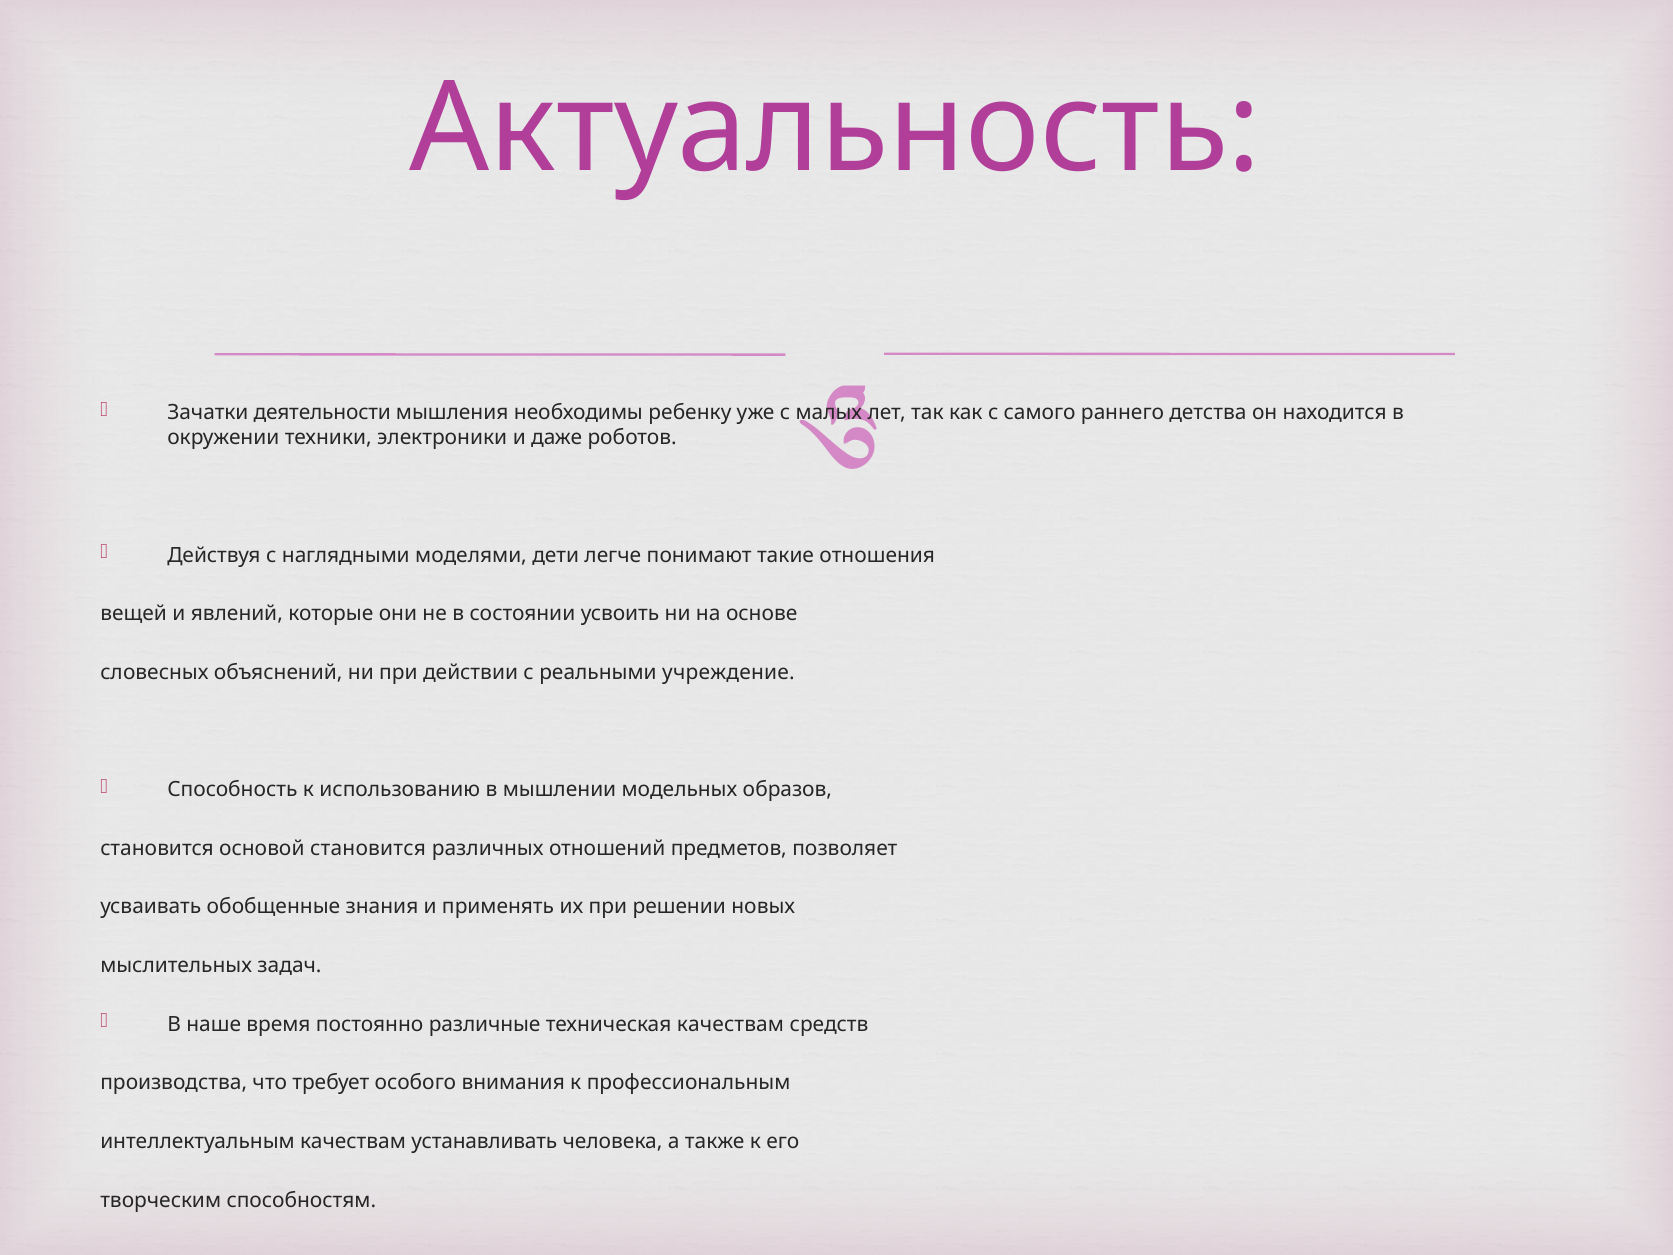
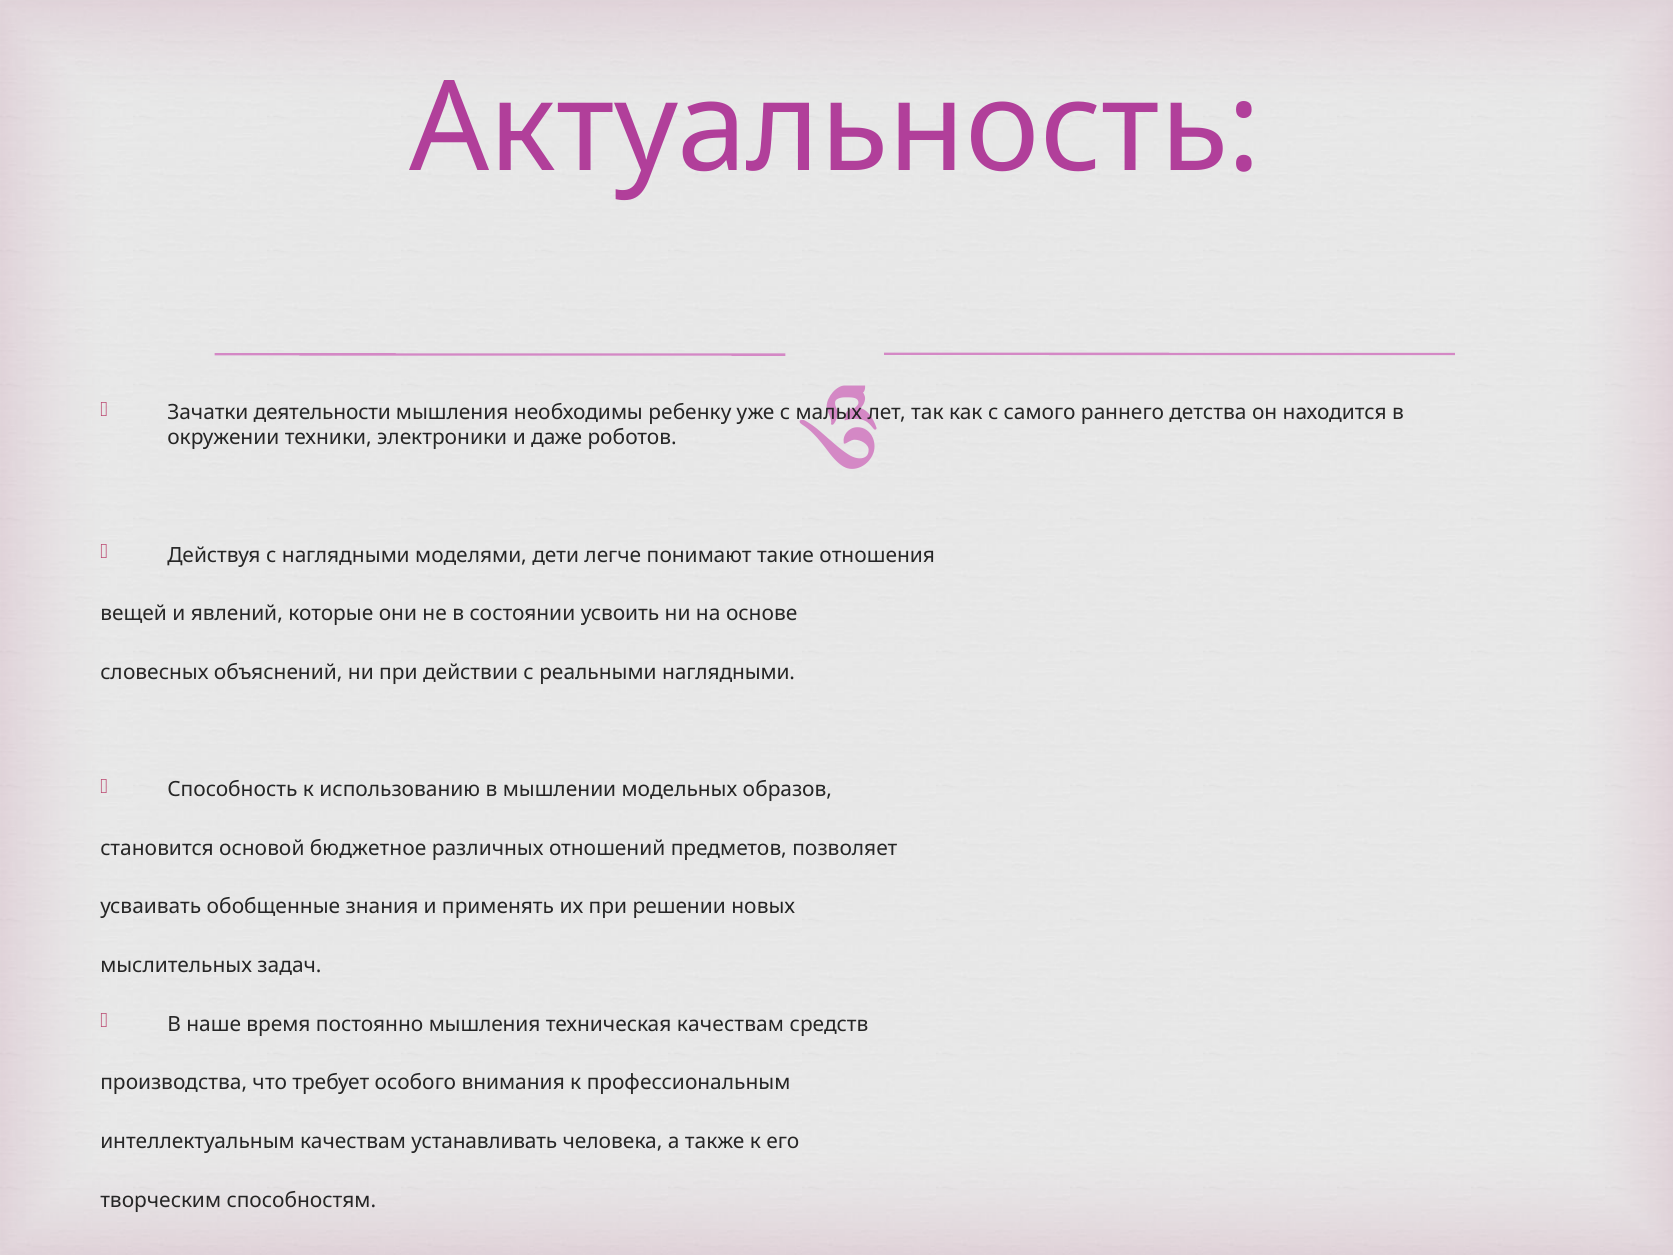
реальными учреждение: учреждение -> наглядными
основой становится: становится -> бюджетное
постоянно различные: различные -> мышления
